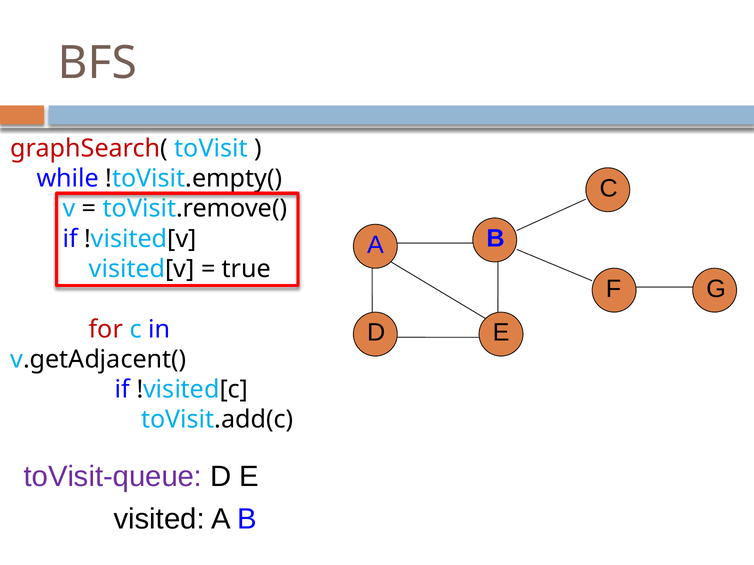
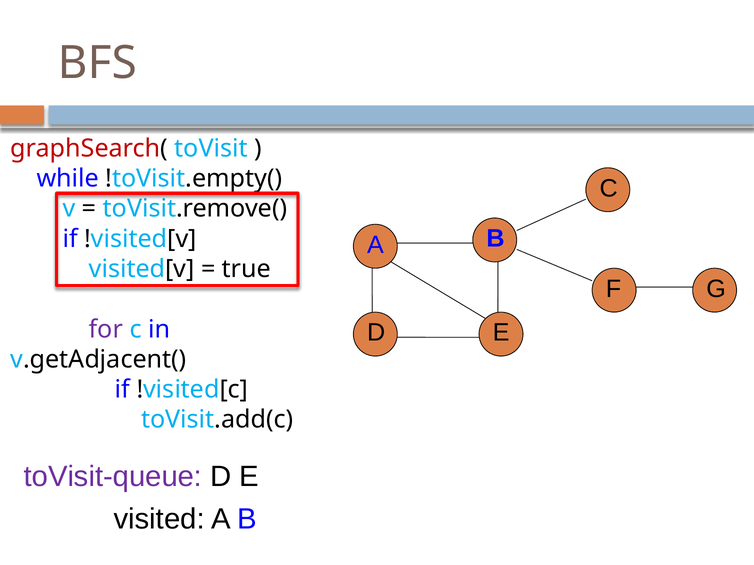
for colour: red -> purple
